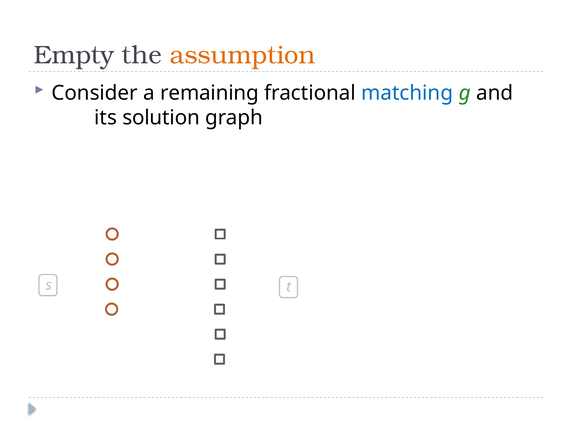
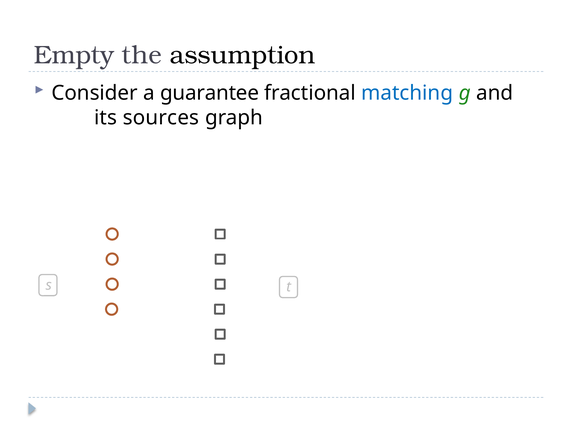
assumption colour: orange -> black
remaining: remaining -> guarantee
solution: solution -> sources
